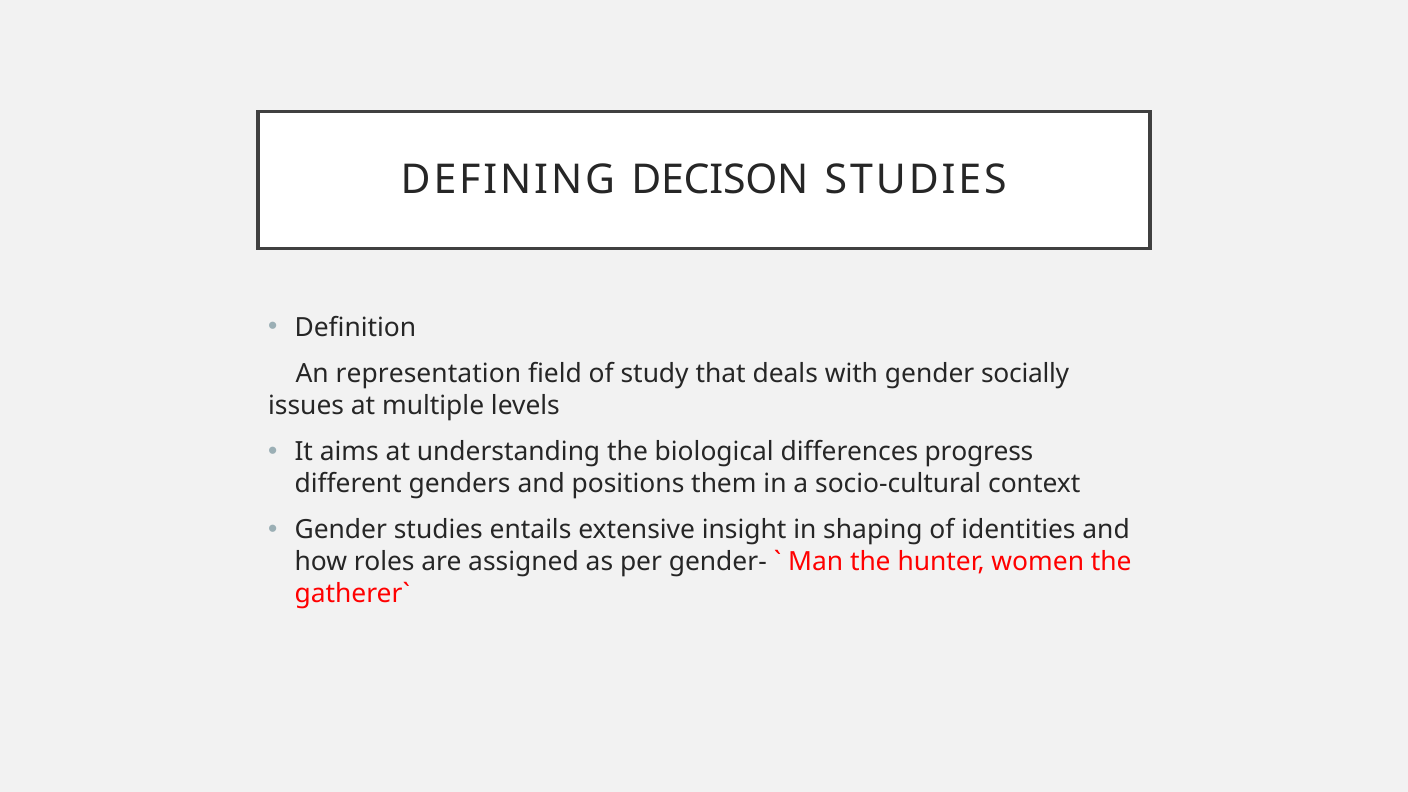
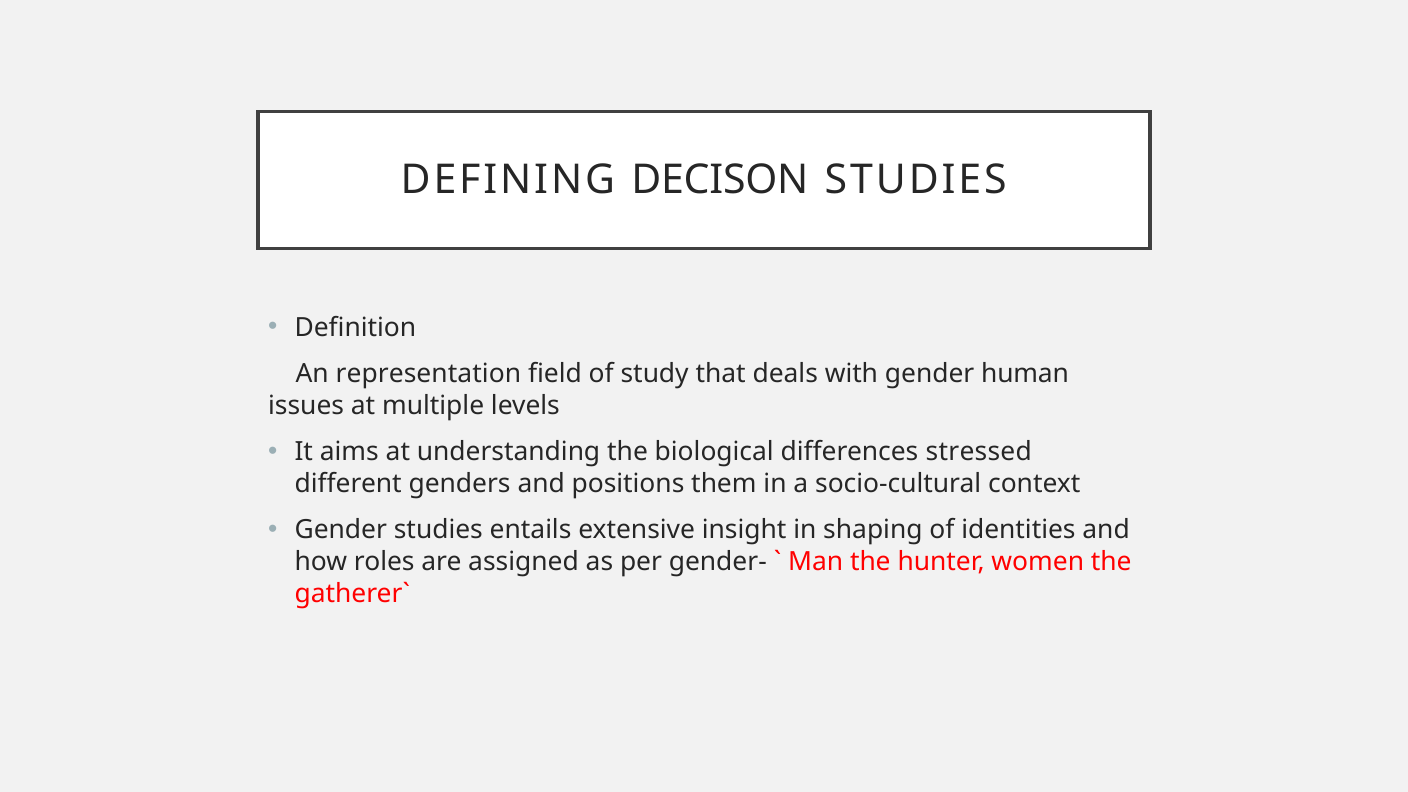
socially: socially -> human
progress: progress -> stressed
